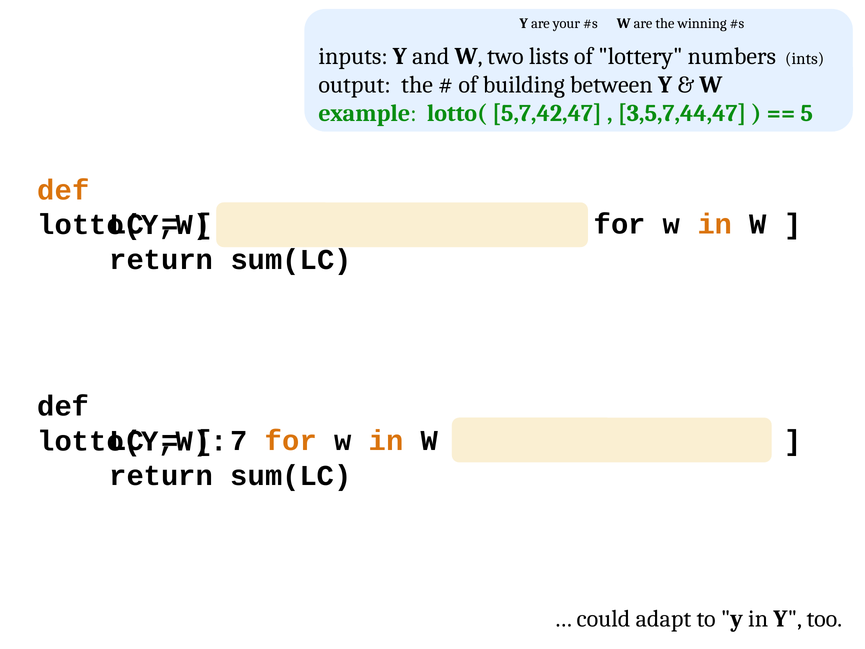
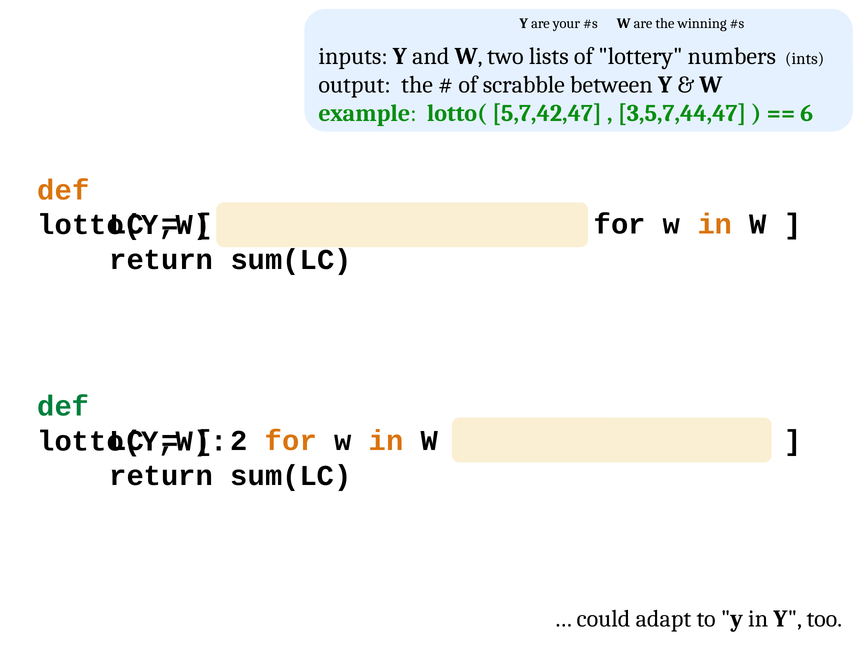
building: building -> scrabble
5: 5 -> 6
def at (63, 406) colour: black -> green
7: 7 -> 2
